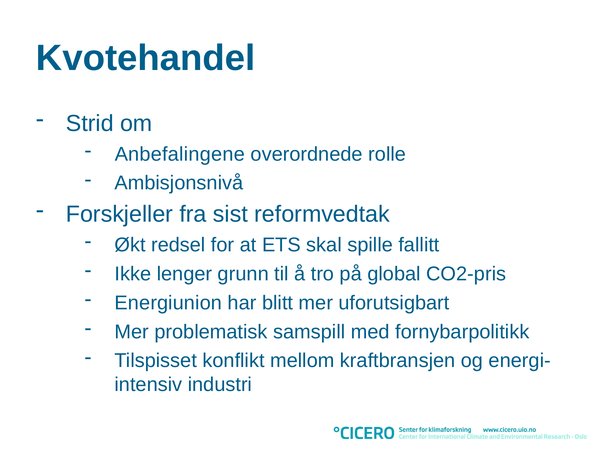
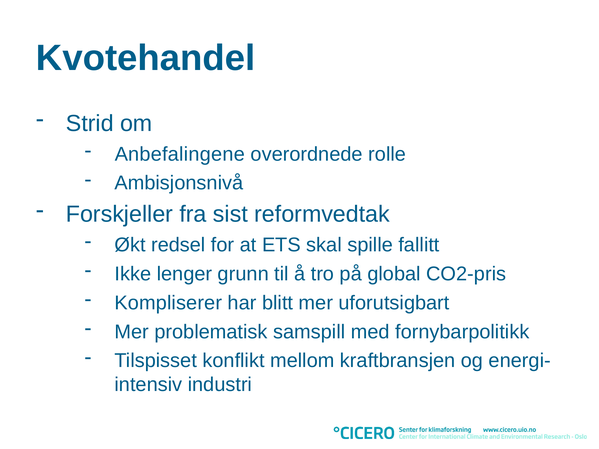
Energiunion: Energiunion -> Kompliserer
